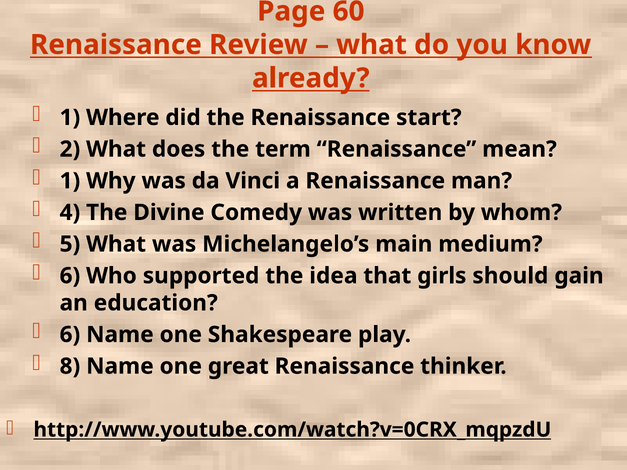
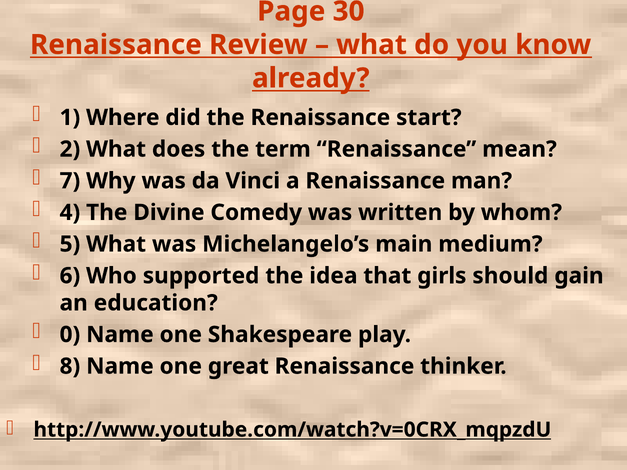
60: 60 -> 30
1 at (70, 181): 1 -> 7
6 at (70, 335): 6 -> 0
